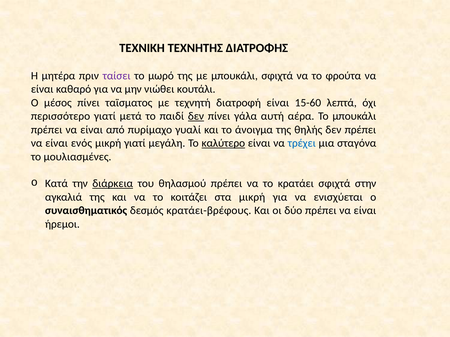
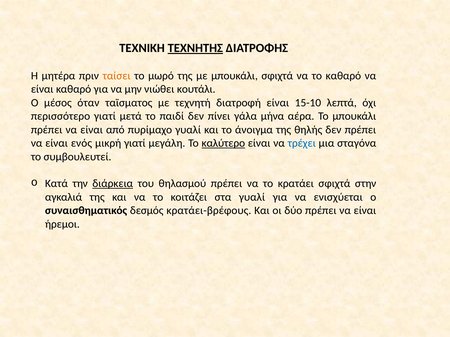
ΤΕΧΝΗΤΗΣ underline: none -> present
ταίσει colour: purple -> orange
το φρούτα: φρούτα -> καθαρό
μέσος πίνει: πίνει -> όταν
15-60: 15-60 -> 15-10
δεν at (196, 116) underline: present -> none
αυτή: αυτή -> μήνα
μουλιασμένες: μουλιασμένες -> συμβουλευτεί
στα μικρή: μικρή -> γυαλί
